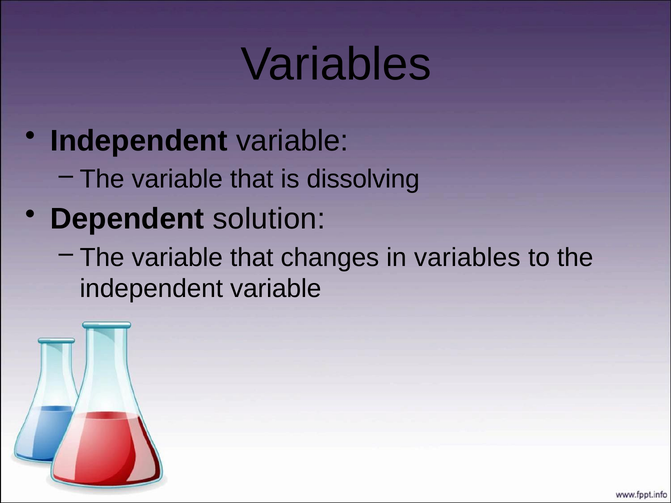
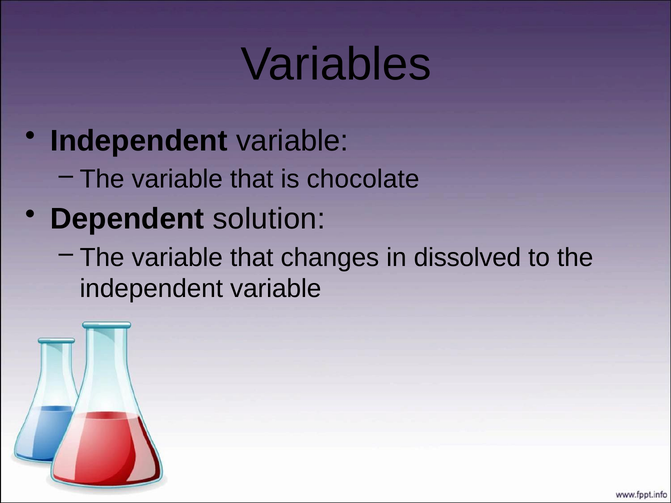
dissolving: dissolving -> chocolate
in variables: variables -> dissolved
